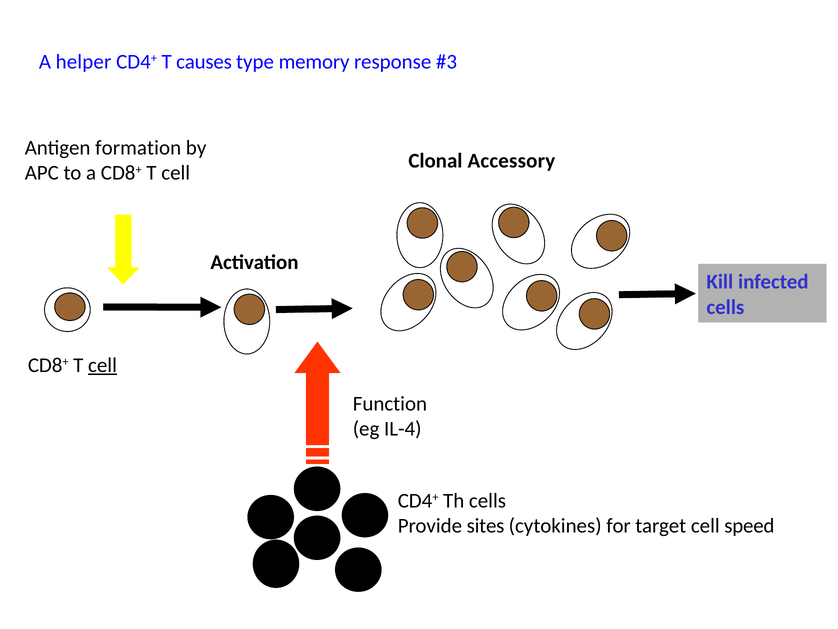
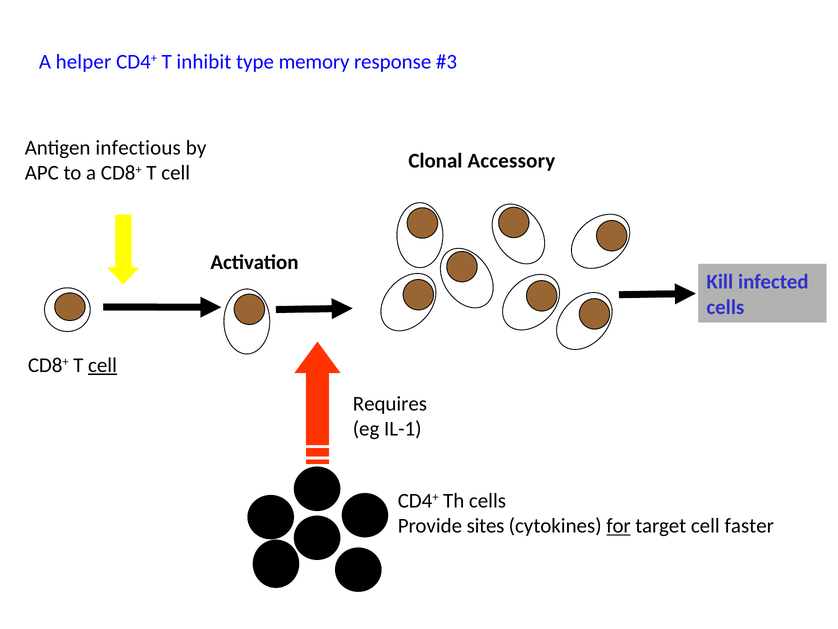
causes: causes -> inhibit
formation: formation -> infectious
Function: Function -> Requires
IL-4: IL-4 -> IL-1
for underline: none -> present
speed: speed -> faster
